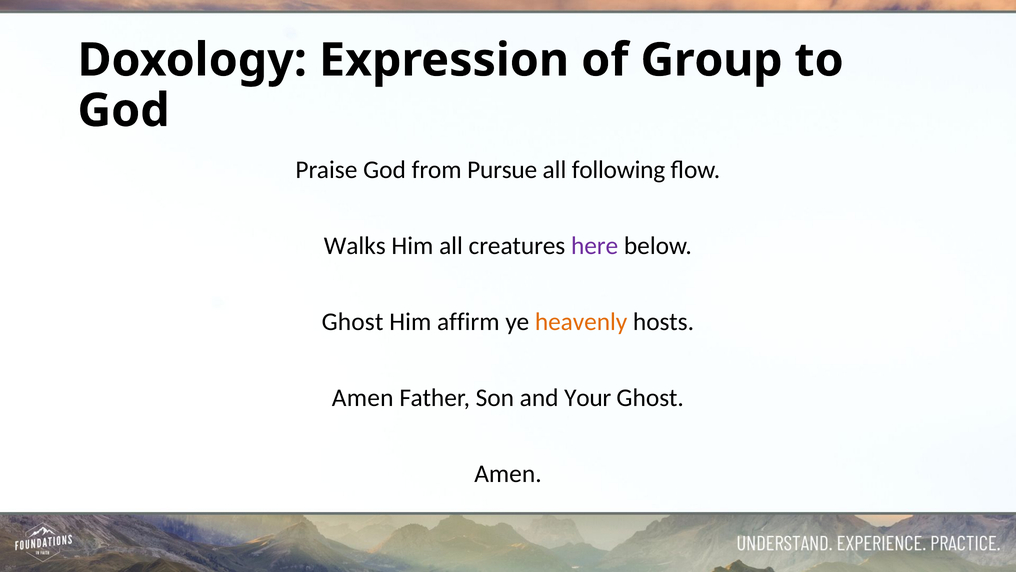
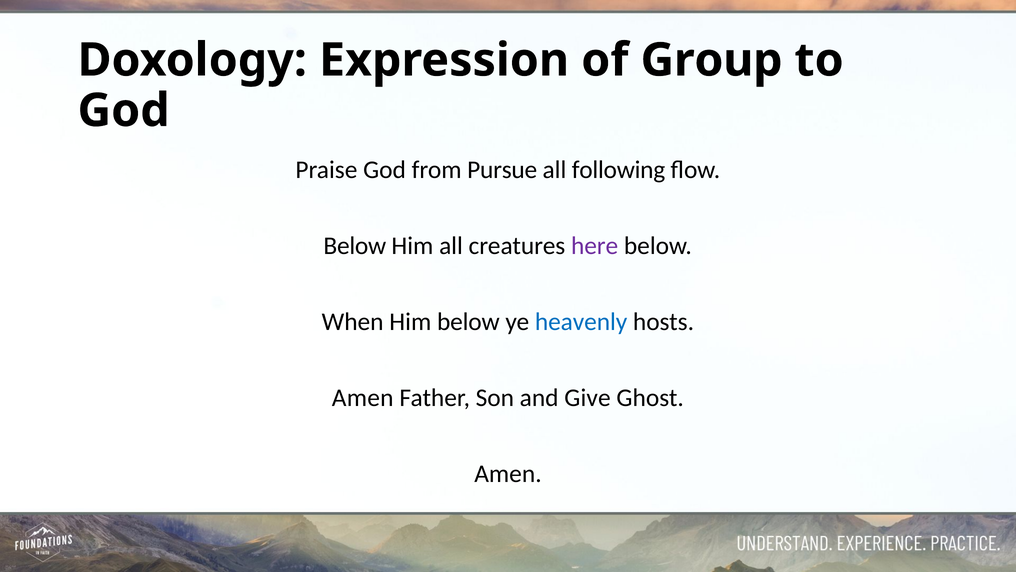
Walks at (355, 246): Walks -> Below
Ghost at (353, 322): Ghost -> When
Him affirm: affirm -> below
heavenly colour: orange -> blue
Your: Your -> Give
